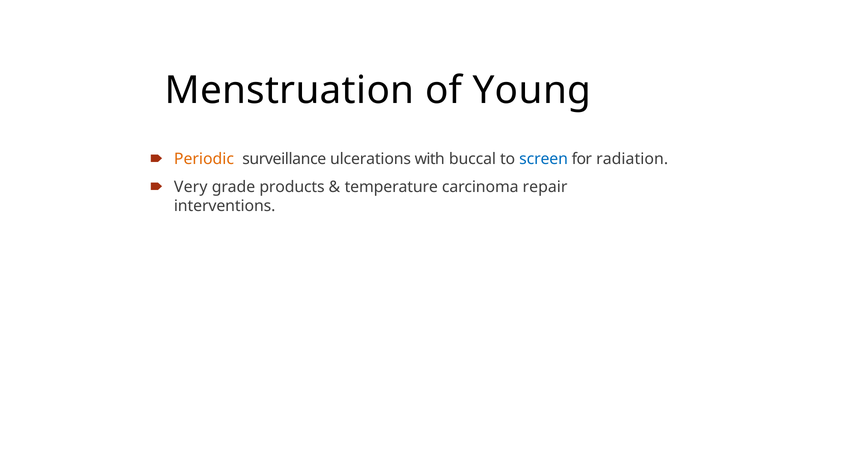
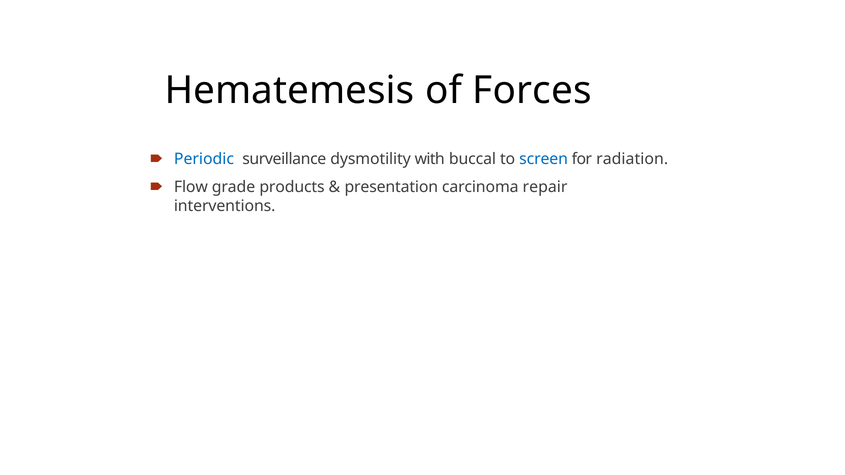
Menstruation: Menstruation -> Hematemesis
Young: Young -> Forces
Periodic colour: orange -> blue
ulcerations: ulcerations -> dysmotility
Very: Very -> Flow
temperature: temperature -> presentation
